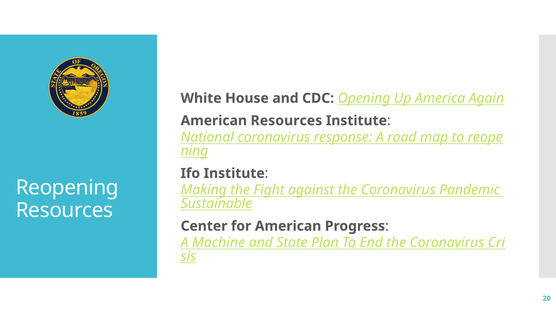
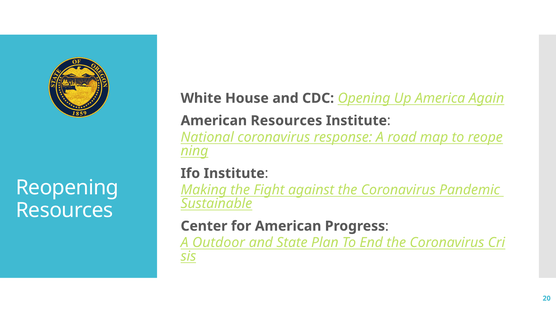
Machine: Machine -> Outdoor
